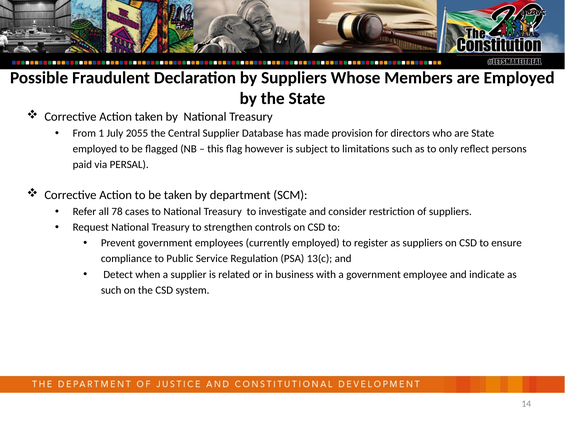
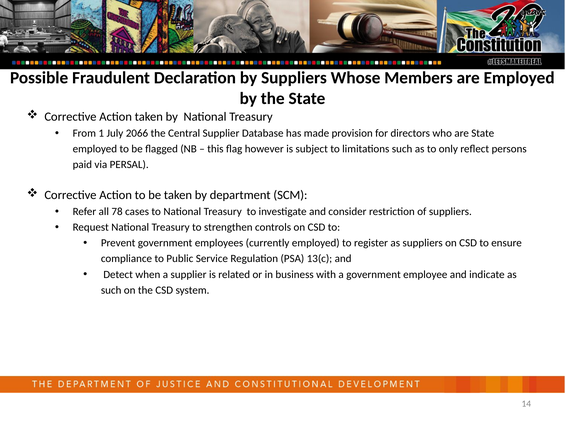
2055: 2055 -> 2066
